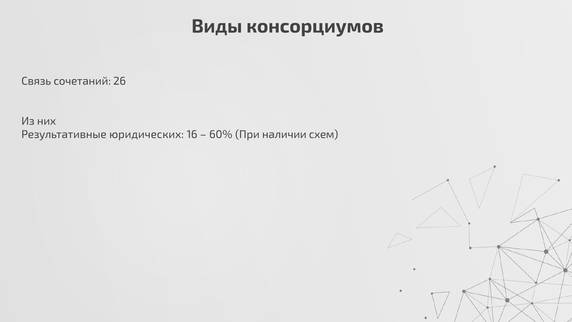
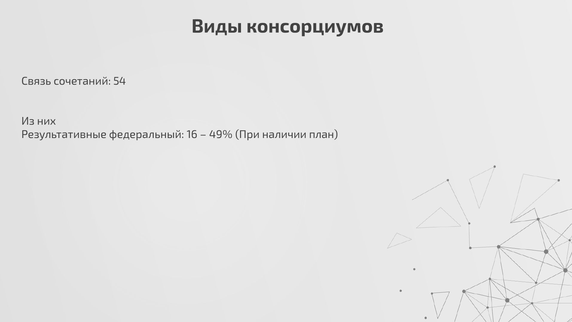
26: 26 -> 54
юридических: юридических -> федеральный
60%: 60% -> 49%
схем: схем -> план
